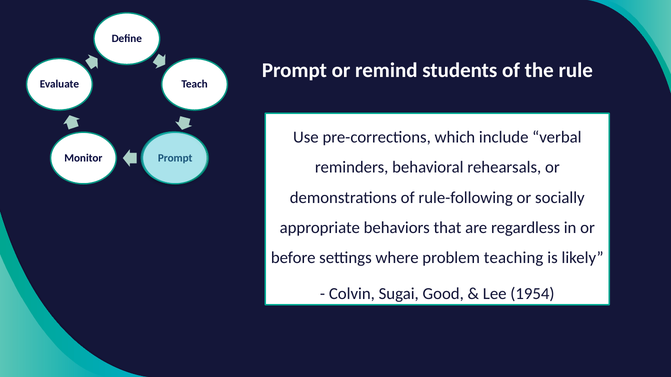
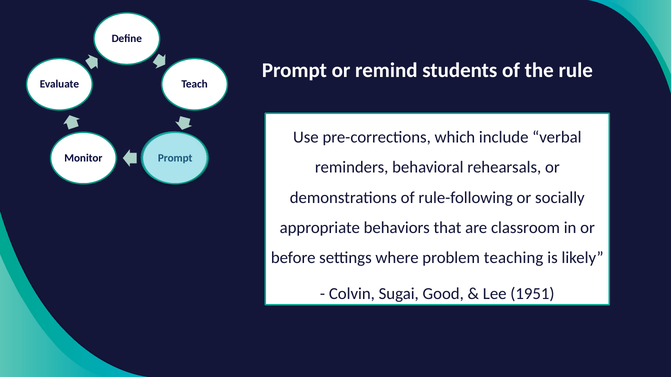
regardless: regardless -> classroom
1954: 1954 -> 1951
